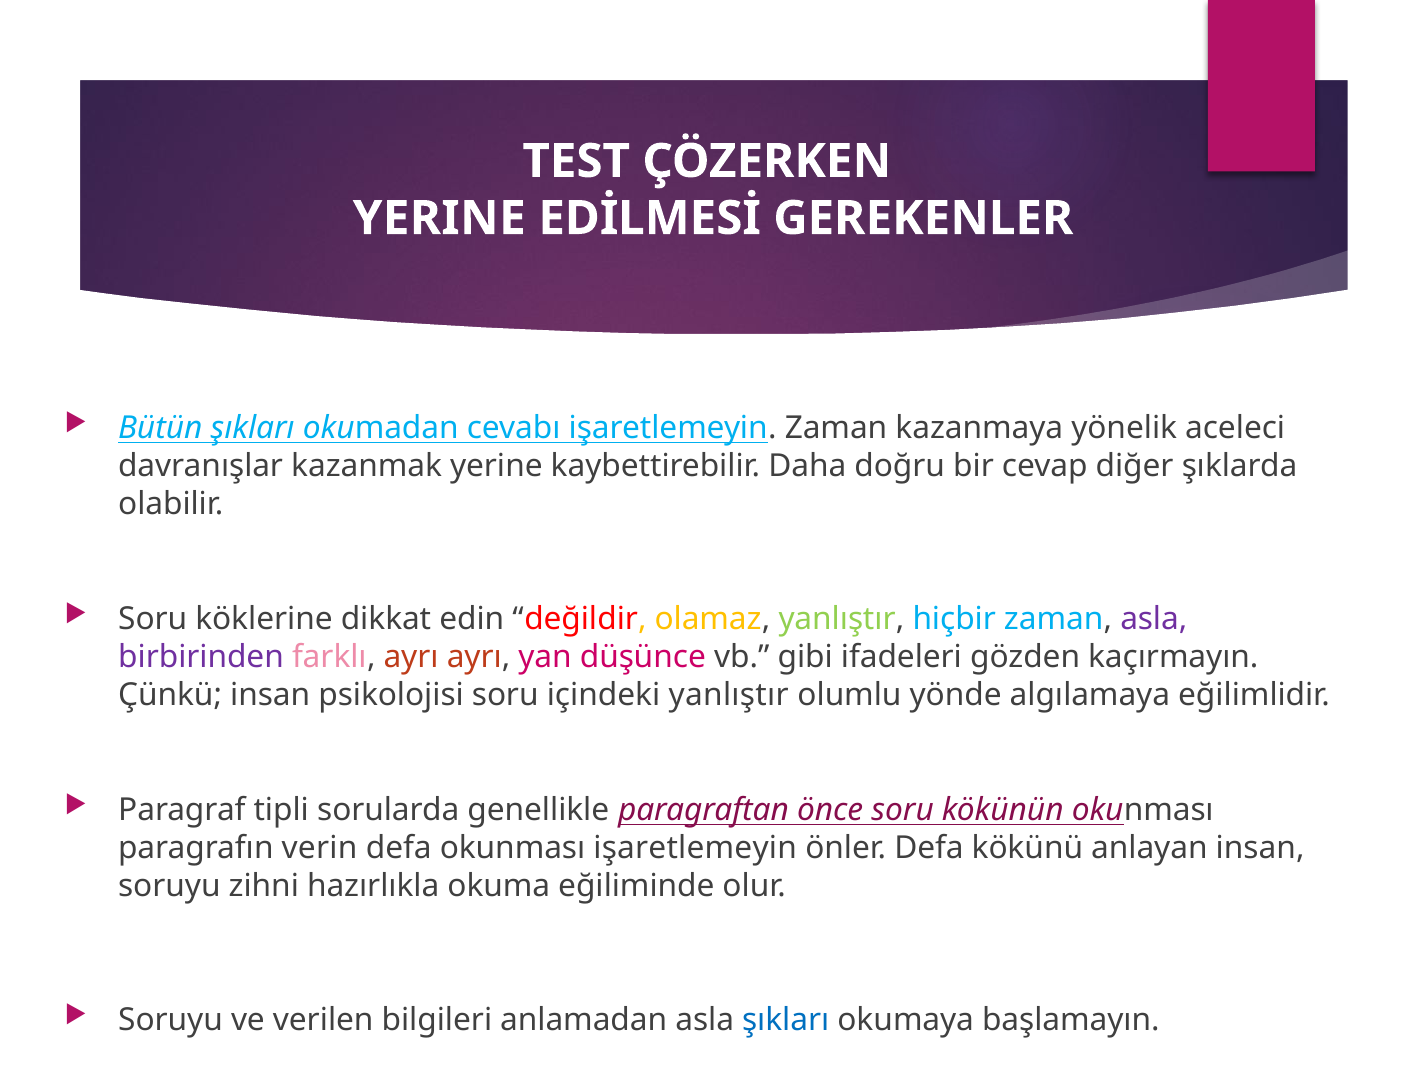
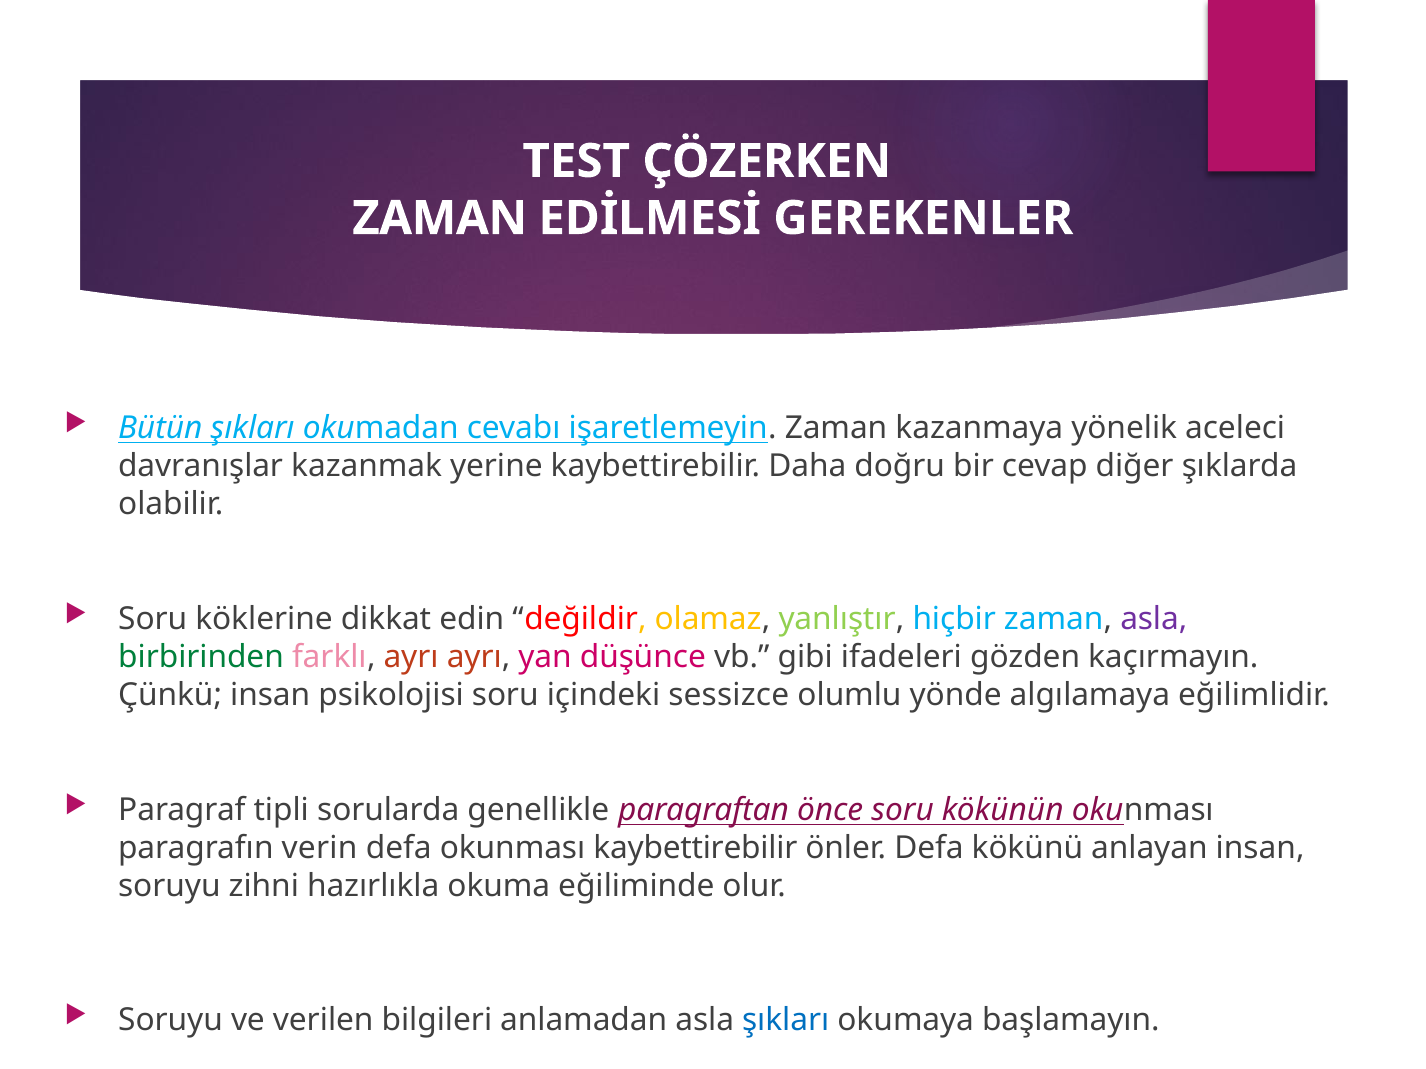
YERINE at (439, 218): YERINE -> ZAMAN
birbirinden colour: purple -> green
içindeki yanlıştır: yanlıştır -> sessizce
okunması işaretlemeyin: işaretlemeyin -> kaybettirebilir
